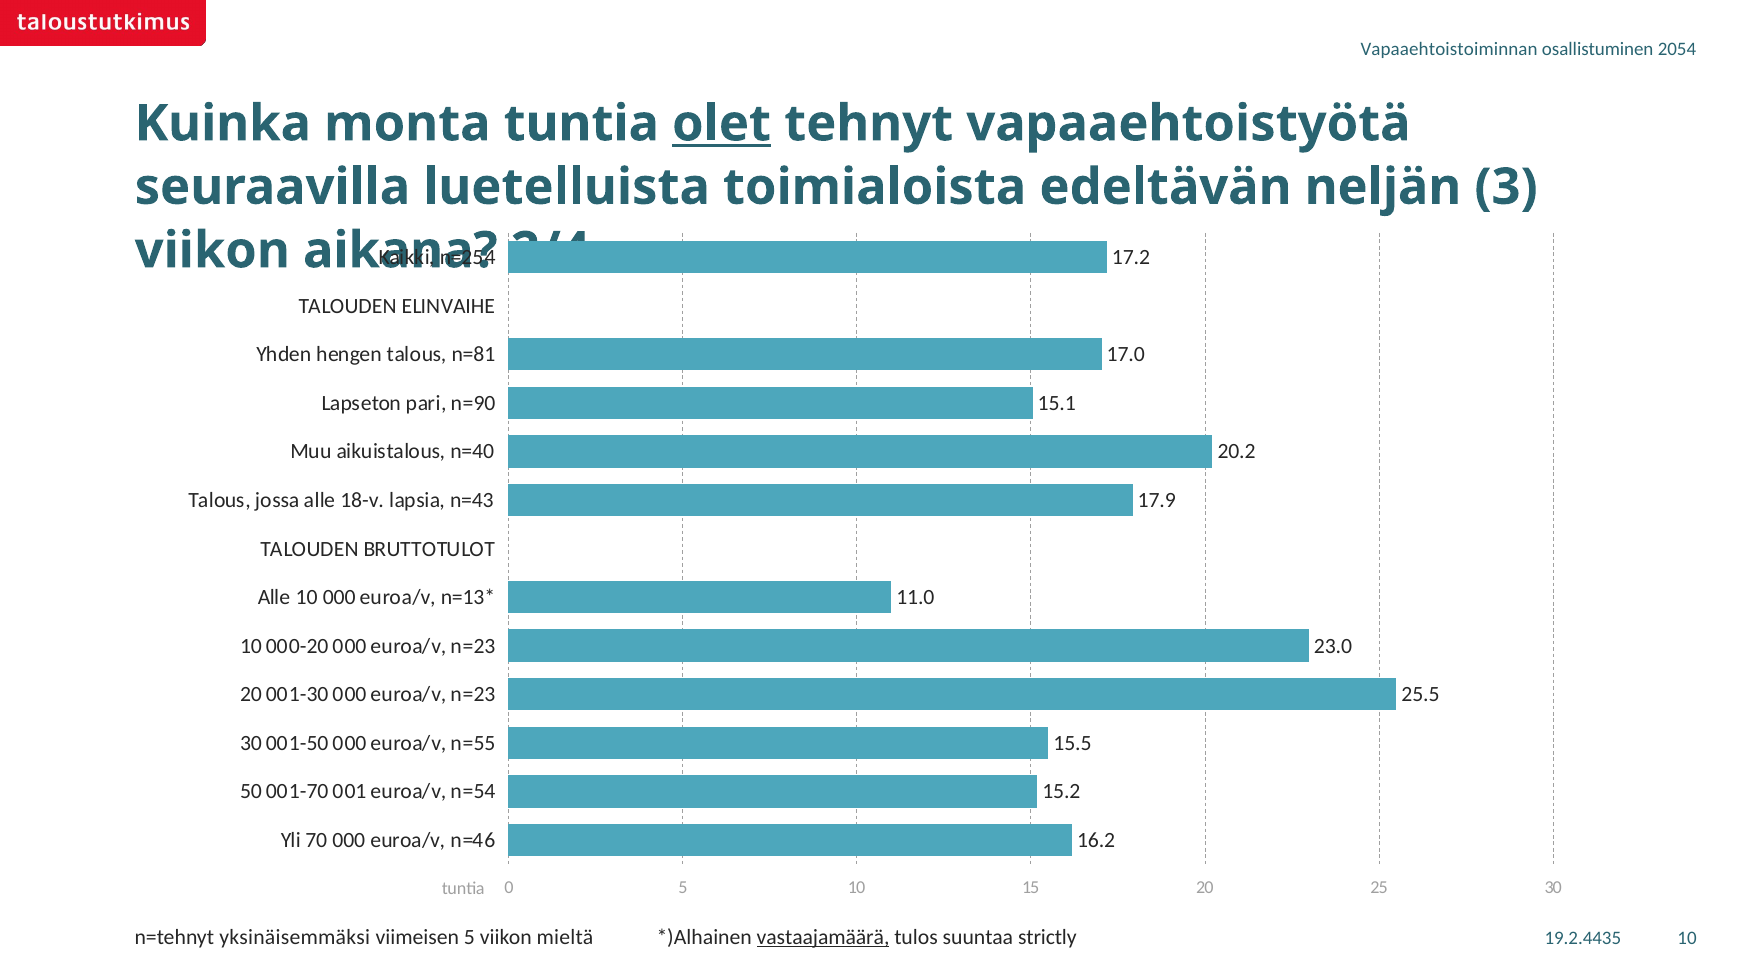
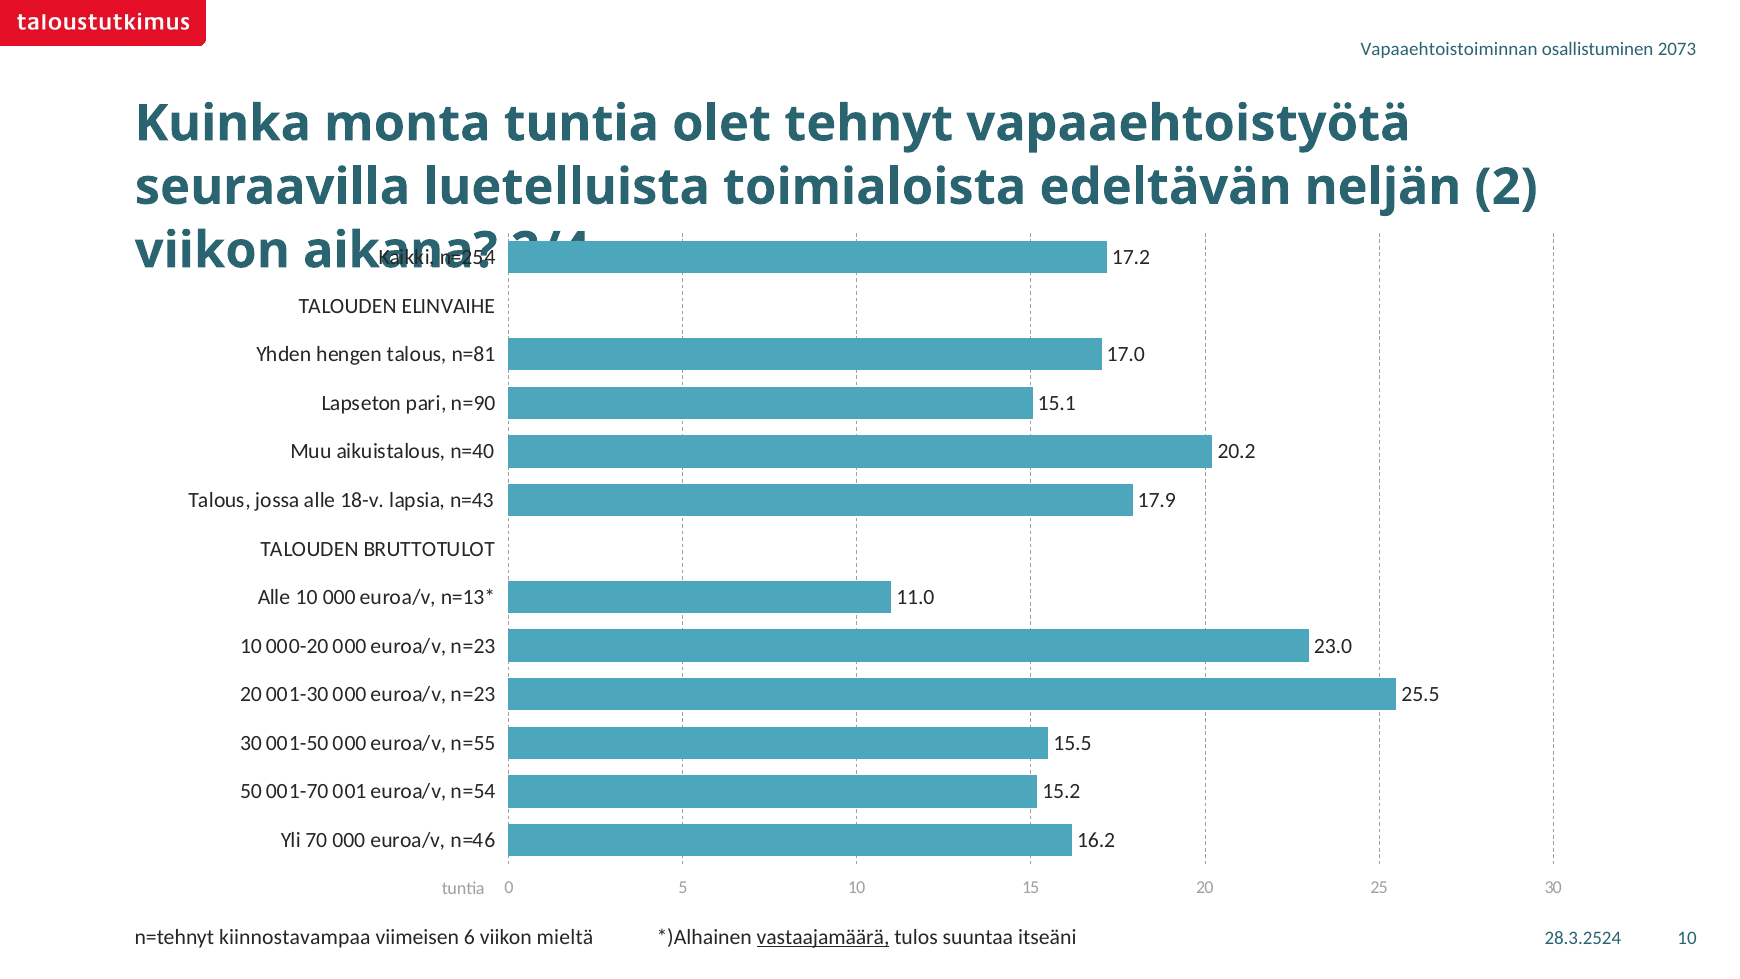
2054: 2054 -> 2073
olet underline: present -> none
3: 3 -> 2
yksinäisemmäksi: yksinäisemmäksi -> kiinnostavampaa
viimeisen 5: 5 -> 6
strictly: strictly -> itseäni
19.2.4435: 19.2.4435 -> 28.3.2524
